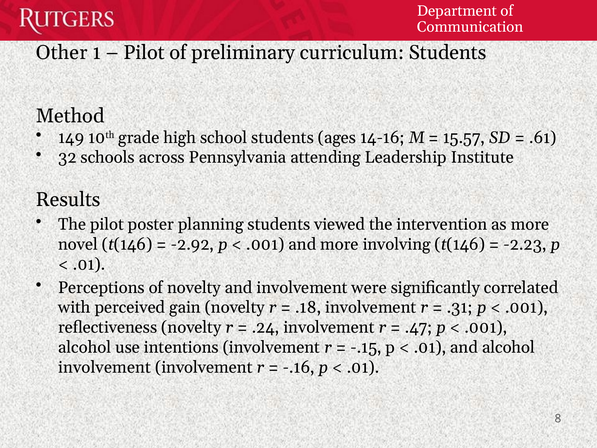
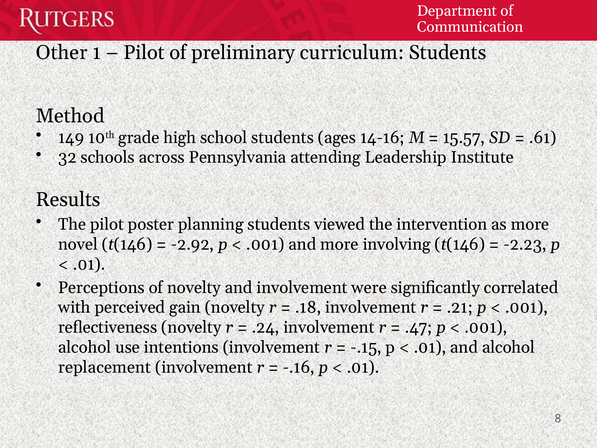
.31: .31 -> .21
involvement at (105, 367): involvement -> replacement
